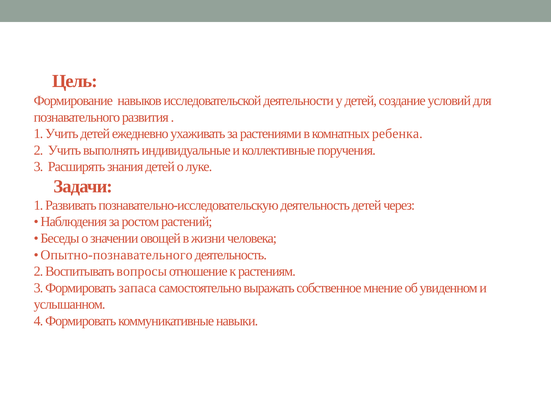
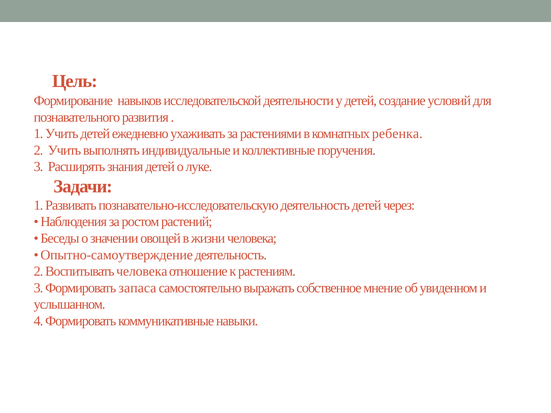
Опытно-познавательного: Опытно-познавательного -> Опытно-самоутверждение
Воспитывать вопросы: вопросы -> человека
